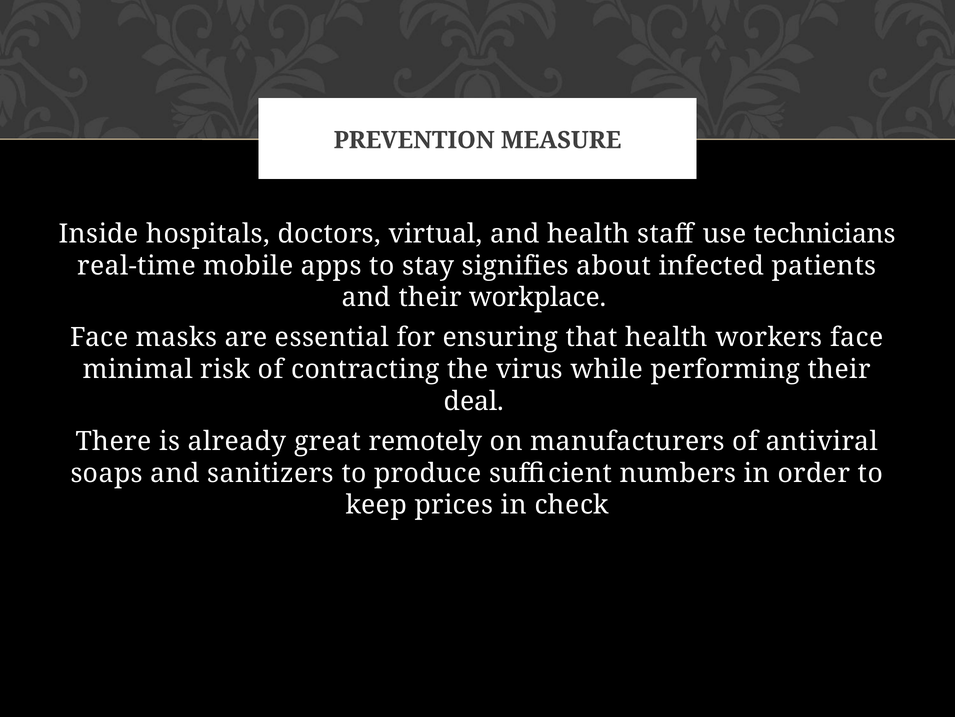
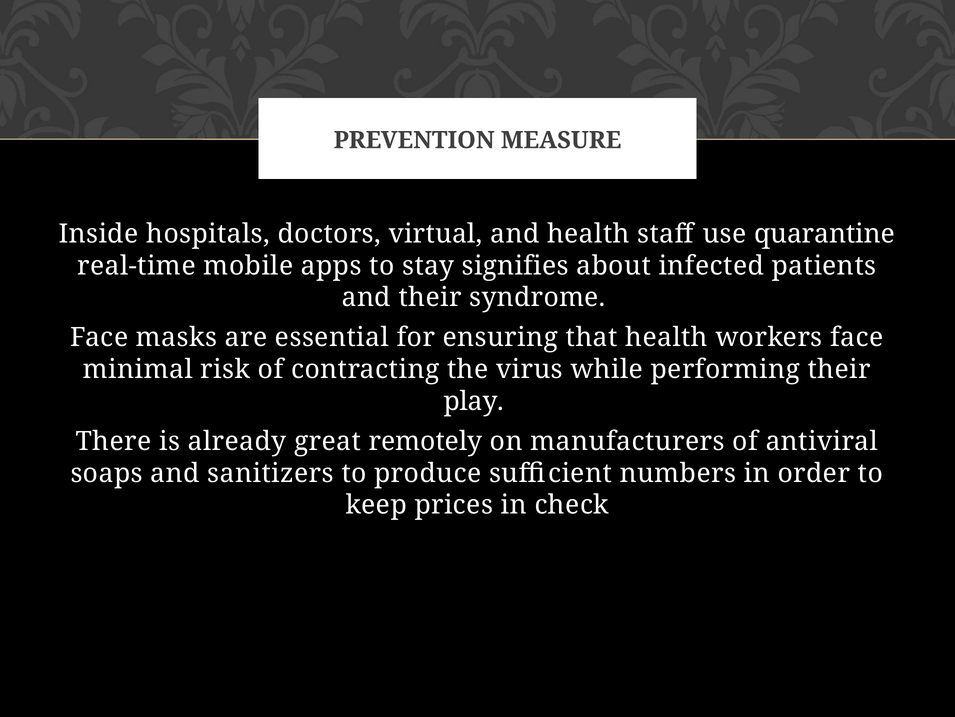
technicians: technicians -> quarantine
workplace: workplace -> syndrome
deal: deal -> play
